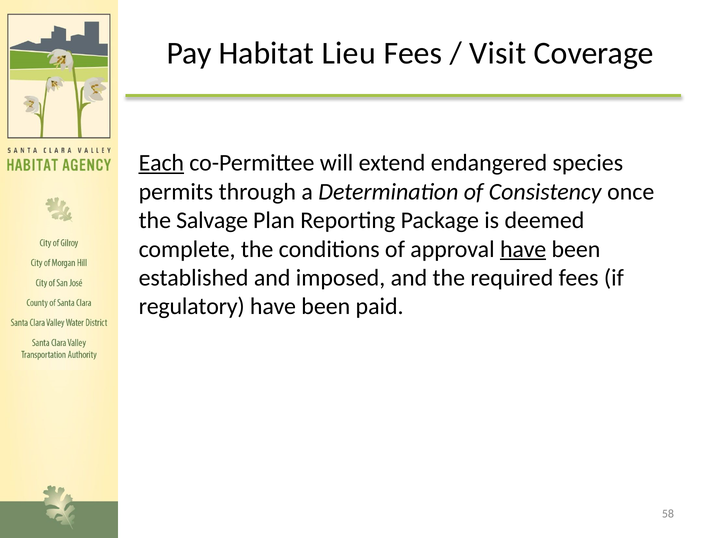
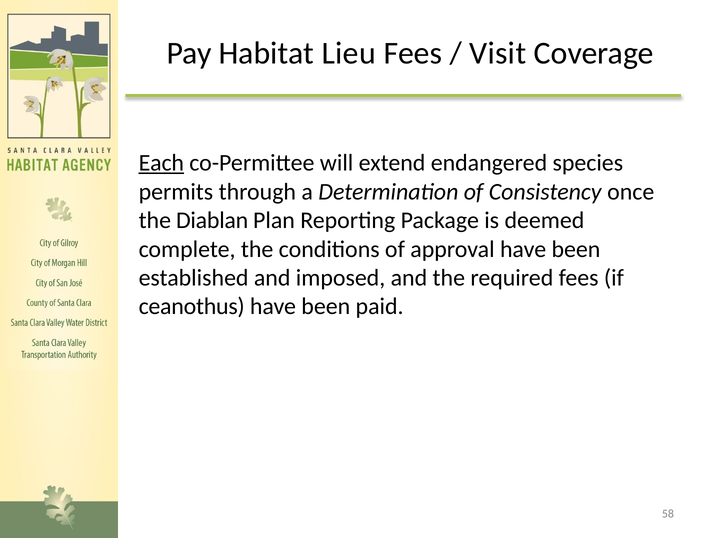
Salvage: Salvage -> Diablan
have at (523, 249) underline: present -> none
regulatory: regulatory -> ceanothus
